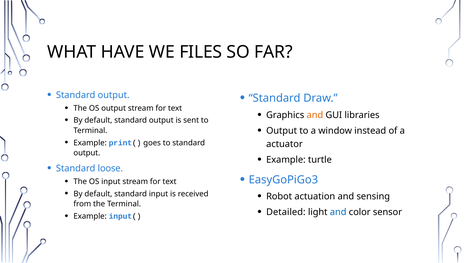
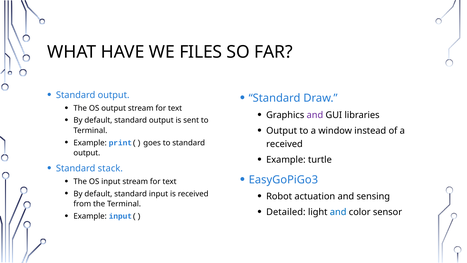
and at (315, 115) colour: orange -> purple
actuator at (284, 144): actuator -> received
loose: loose -> stack
